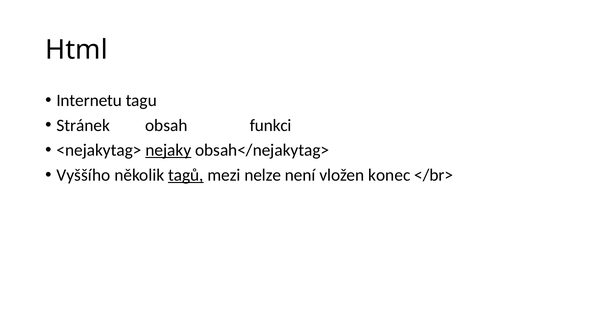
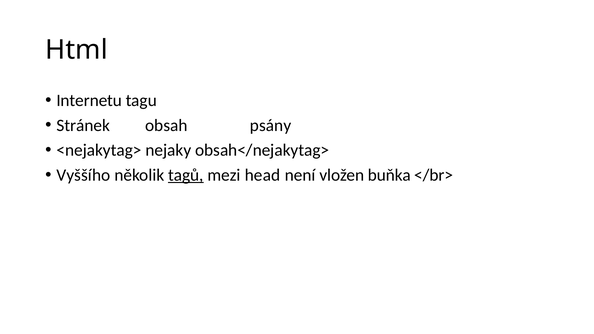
funkci: funkci -> psány
nejaky underline: present -> none
nelze: nelze -> head
konec: konec -> buňka
